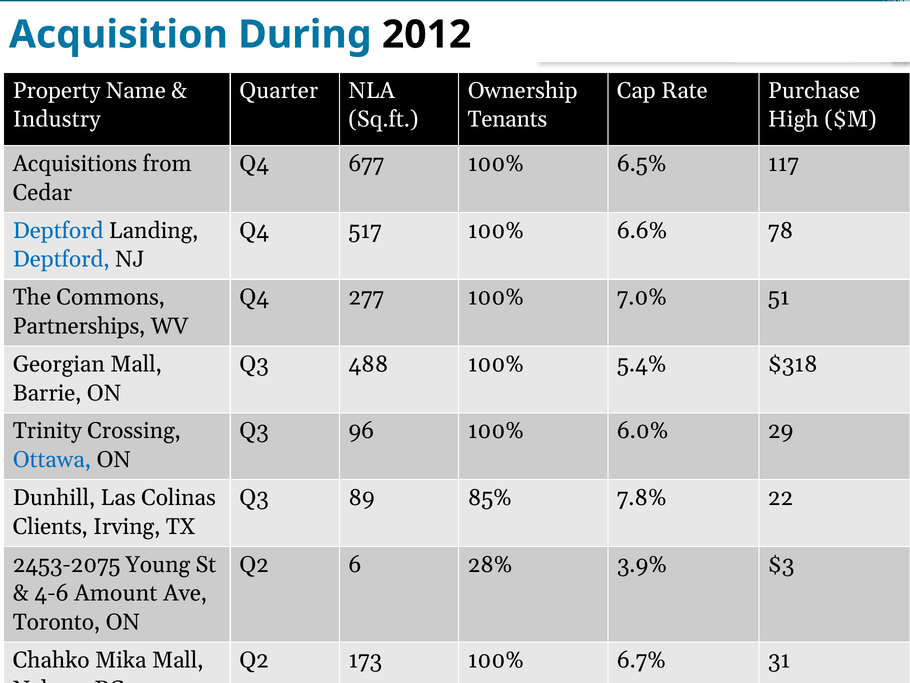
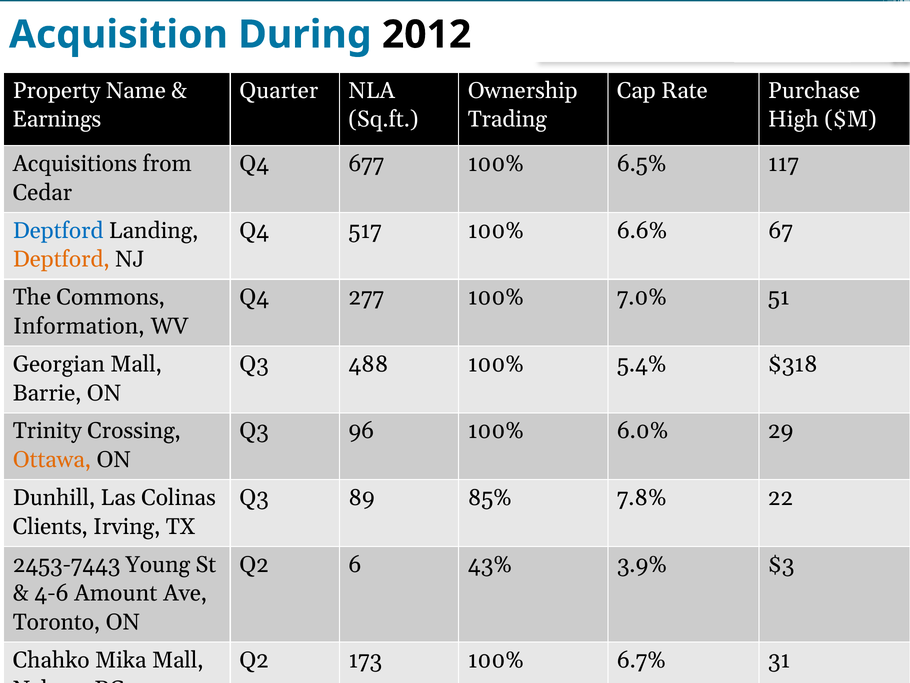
Industry: Industry -> Earnings
Tenants: Tenants -> Trading
78: 78 -> 67
Deptford at (61, 259) colour: blue -> orange
Partnerships: Partnerships -> Information
Ottawa colour: blue -> orange
2453-2075: 2453-2075 -> 2453-7443
28%: 28% -> 43%
